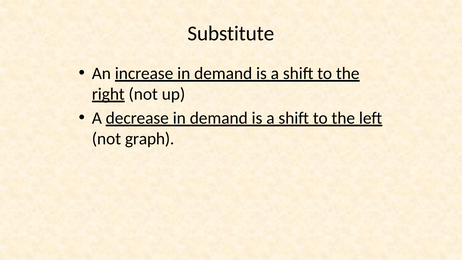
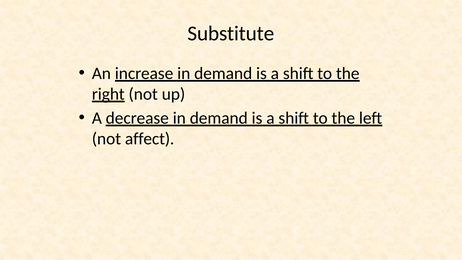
graph: graph -> affect
